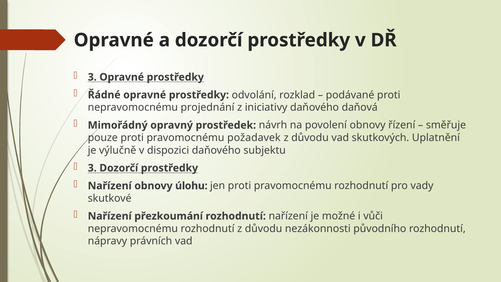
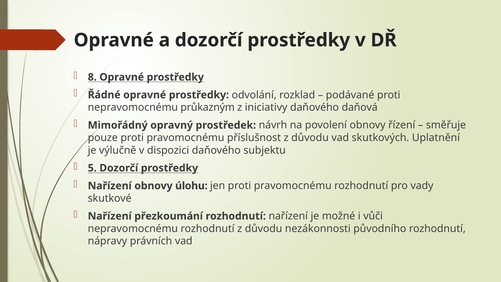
3 at (92, 77): 3 -> 8
projednání: projednání -> průkazným
požadavek: požadavek -> příslušnost
3 at (92, 168): 3 -> 5
